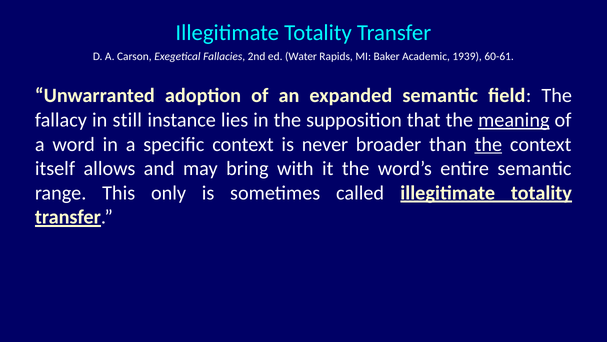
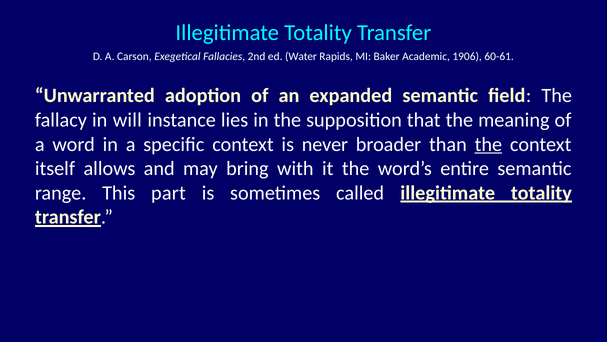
1939: 1939 -> 1906
still: still -> will
meaning underline: present -> none
only: only -> part
